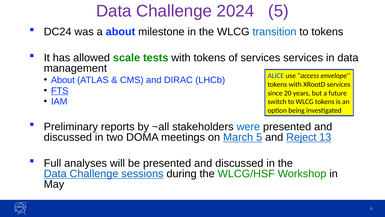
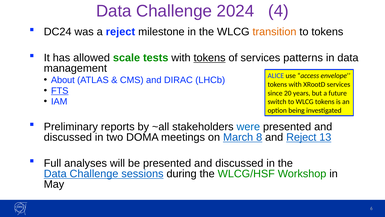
2024 5: 5 -> 4
a about: about -> reject
transition colour: blue -> orange
tokens at (210, 58) underline: none -> present
services services: services -> patterns
March 5: 5 -> 8
